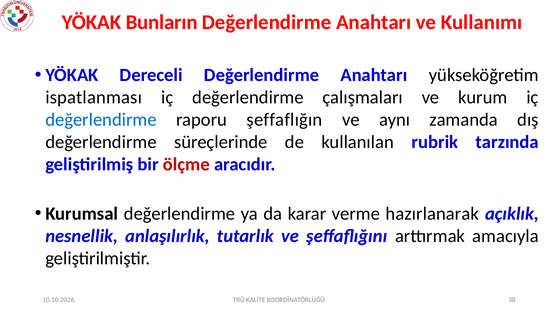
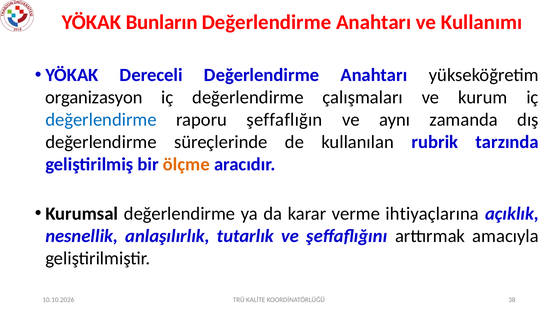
ispatlanması: ispatlanması -> organizasyon
ölçme colour: red -> orange
hazırlanarak: hazırlanarak -> ihtiyaçlarına
